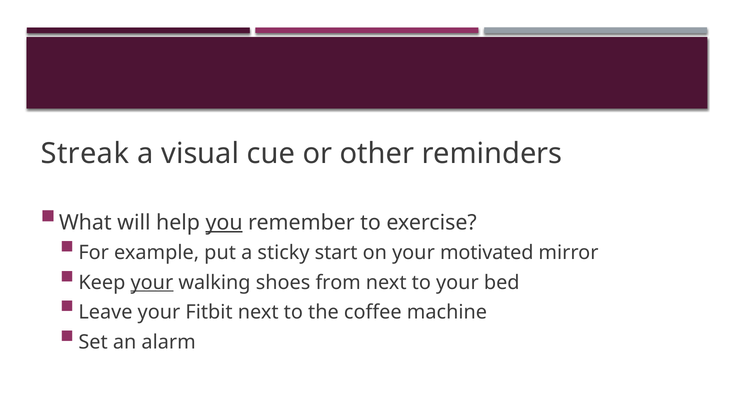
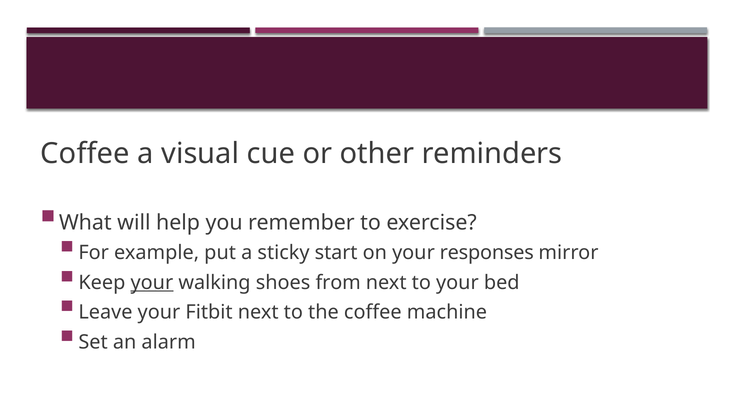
Streak at (85, 153): Streak -> Coffee
you underline: present -> none
motivated: motivated -> responses
